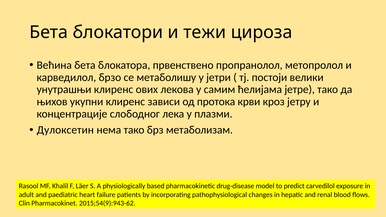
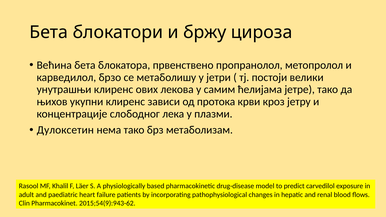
тежи: тежи -> бржу
